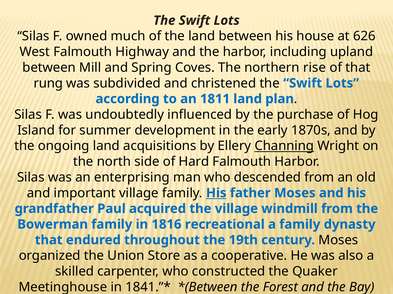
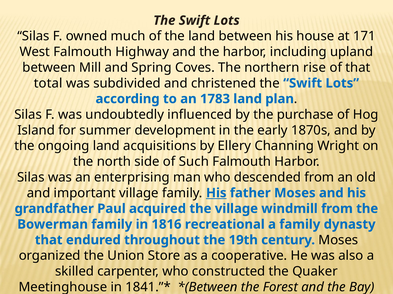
626: 626 -> 171
rung: rung -> total
1811: 1811 -> 1783
Channing underline: present -> none
Hard: Hard -> Such
